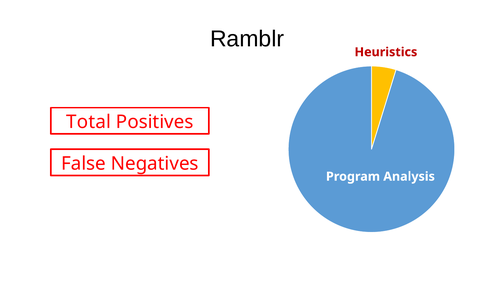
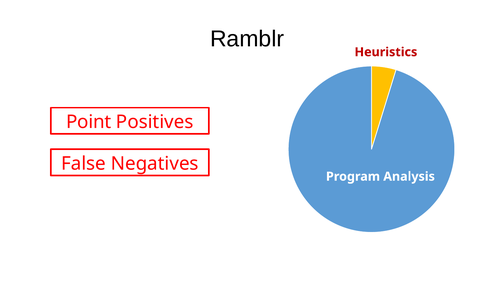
Total: Total -> Point
